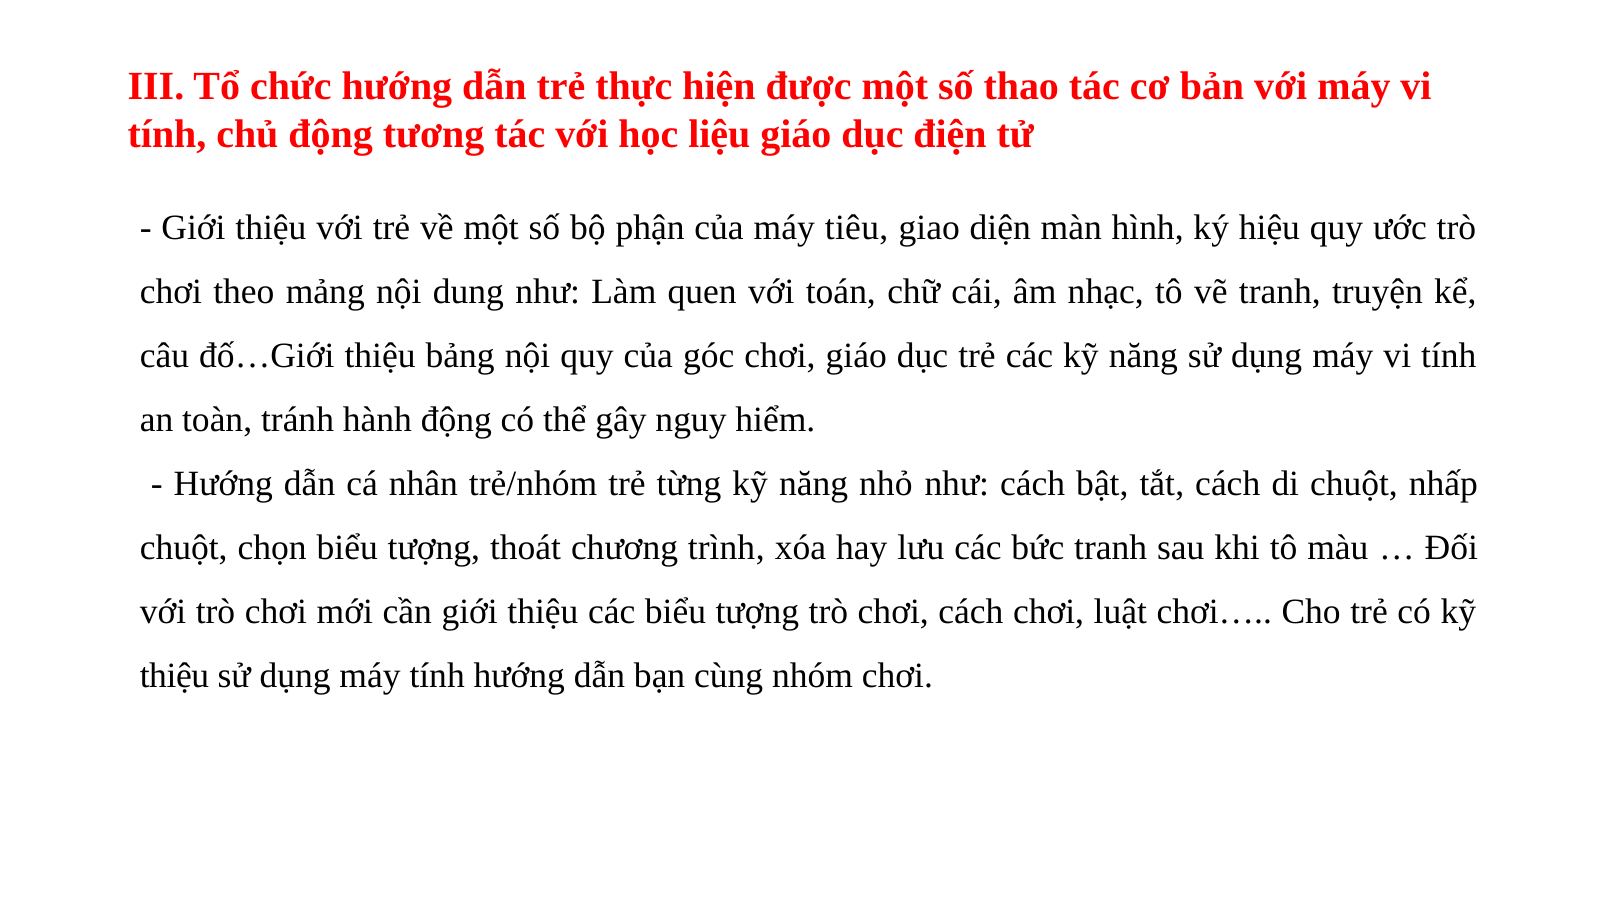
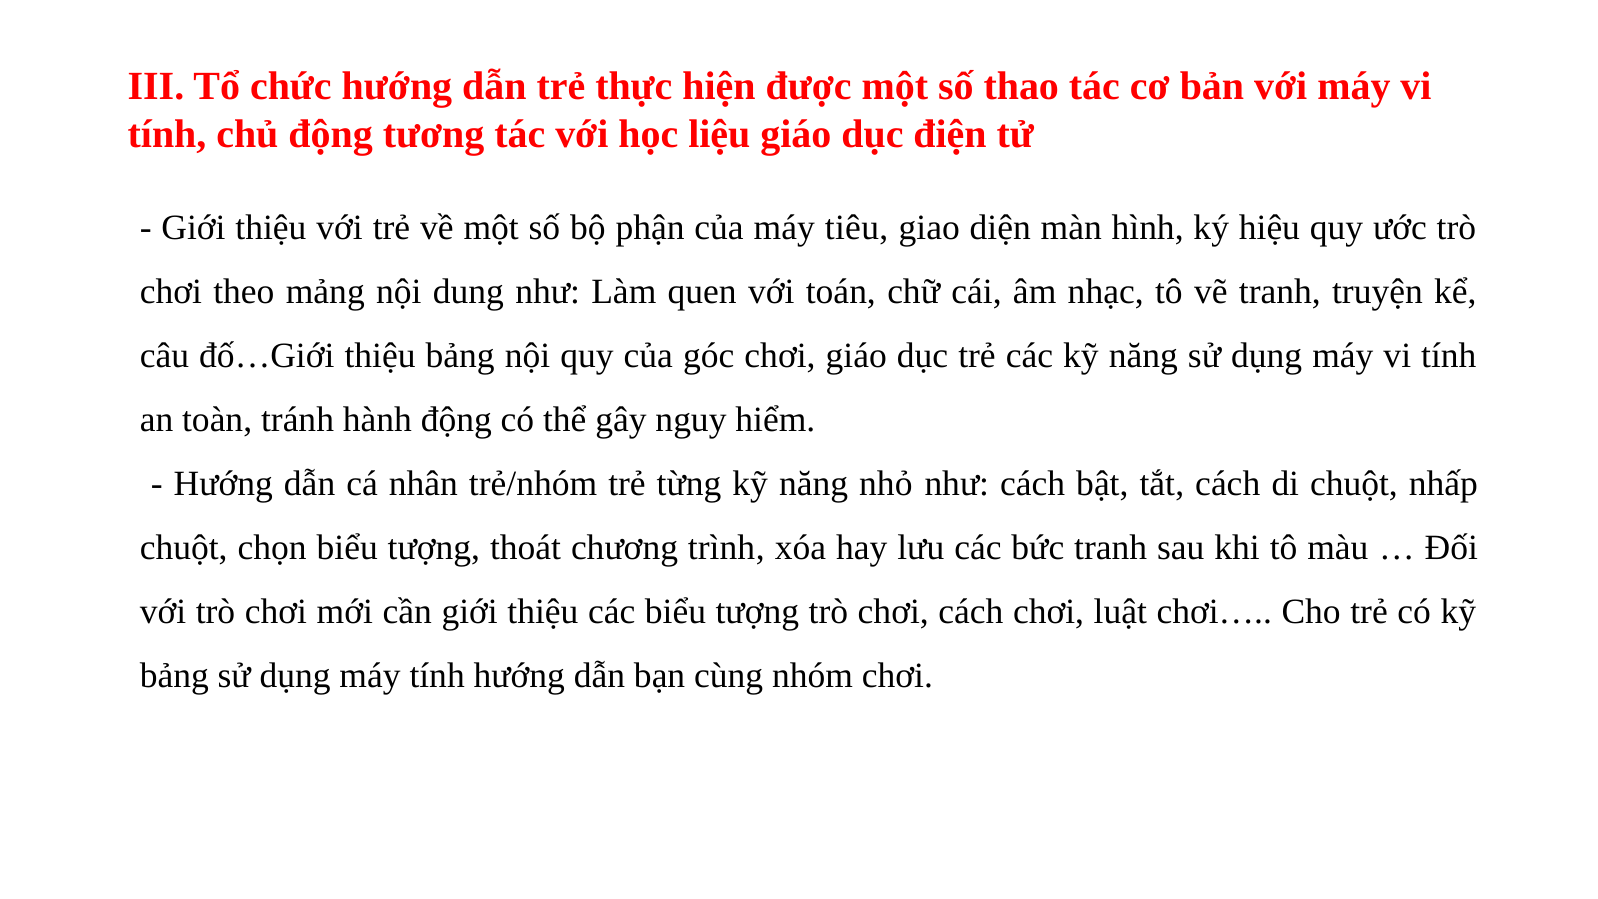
thiệu at (175, 676): thiệu -> bảng
